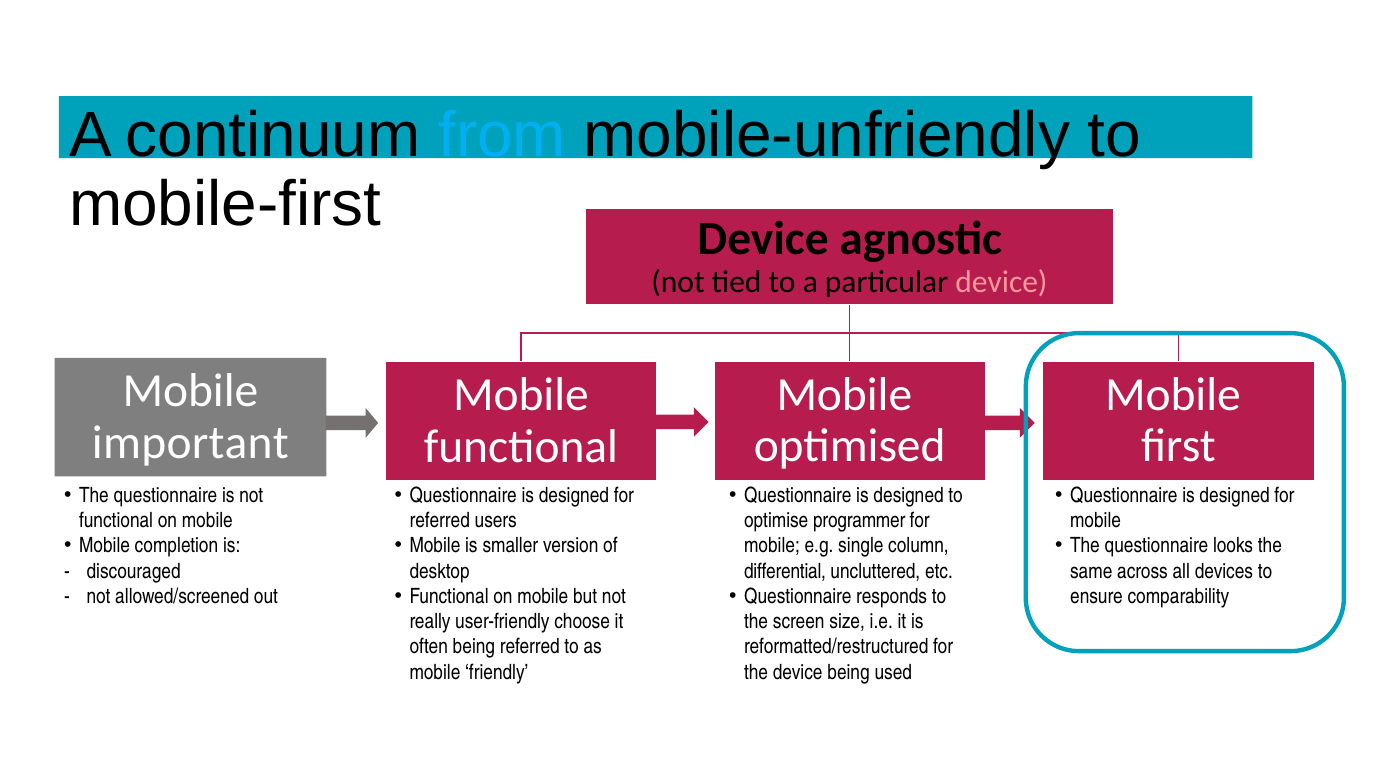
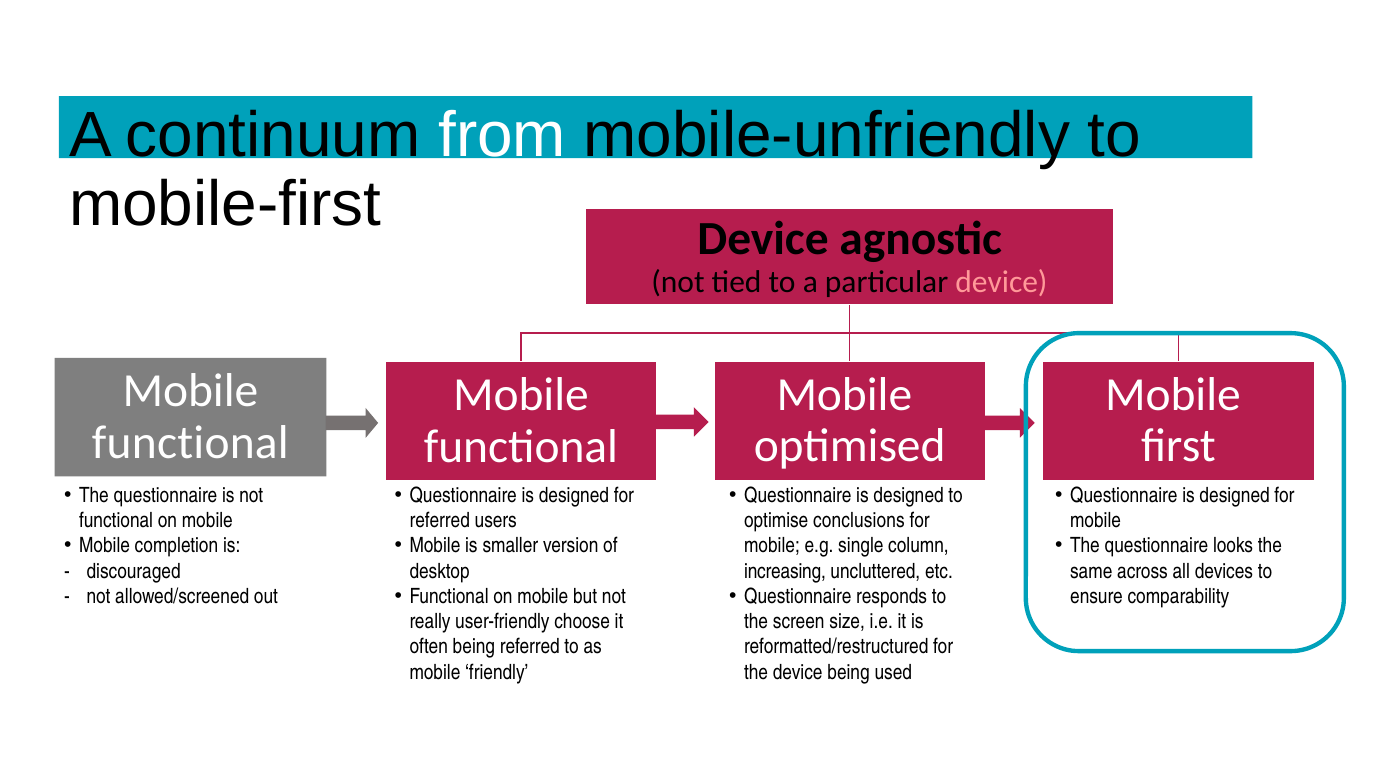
from colour: light blue -> white
important at (190, 443): important -> functional
programmer: programmer -> conclusions
differential: differential -> increasing
